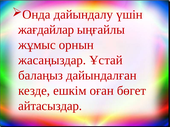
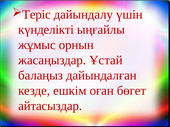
Онда: Онда -> Теріс
жағдайлар: жағдайлар -> күнделікті
